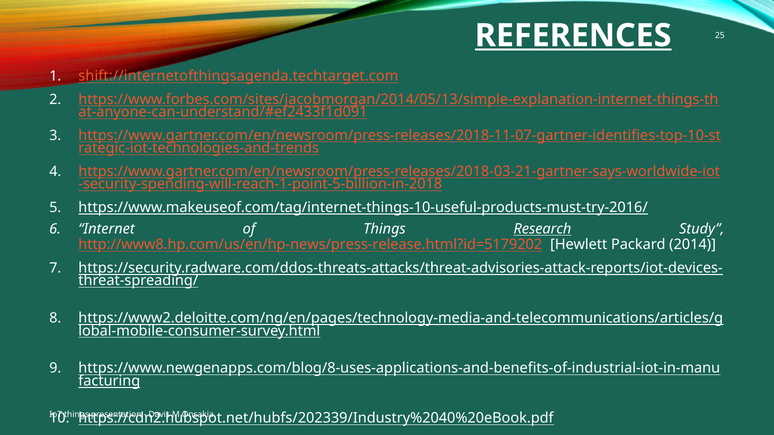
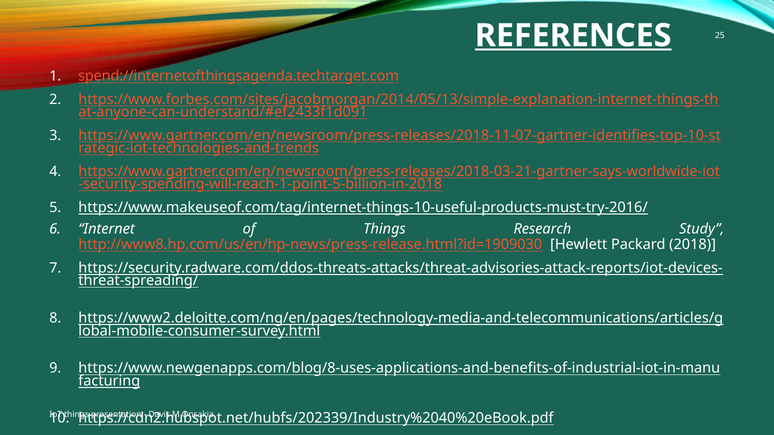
shift://internetofthingsagenda.techtarget.com: shift://internetofthingsagenda.techtarget.com -> spend://internetofthingsagenda.techtarget.com
Research underline: present -> none
http://www8.hp.com/us/en/hp-news/press-release.html?id=5179202: http://www8.hp.com/us/en/hp-news/press-release.html?id=5179202 -> http://www8.hp.com/us/en/hp-news/press-release.html?id=1909030
2014: 2014 -> 2018
